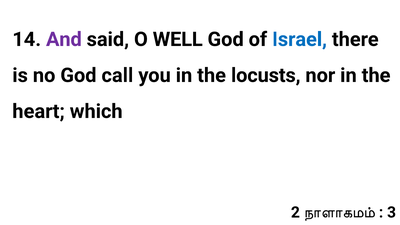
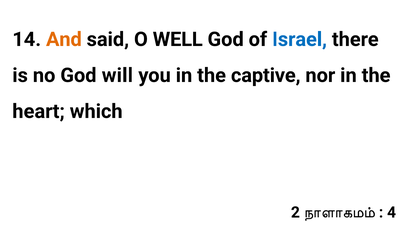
And colour: purple -> orange
call: call -> will
locusts: locusts -> captive
3: 3 -> 4
